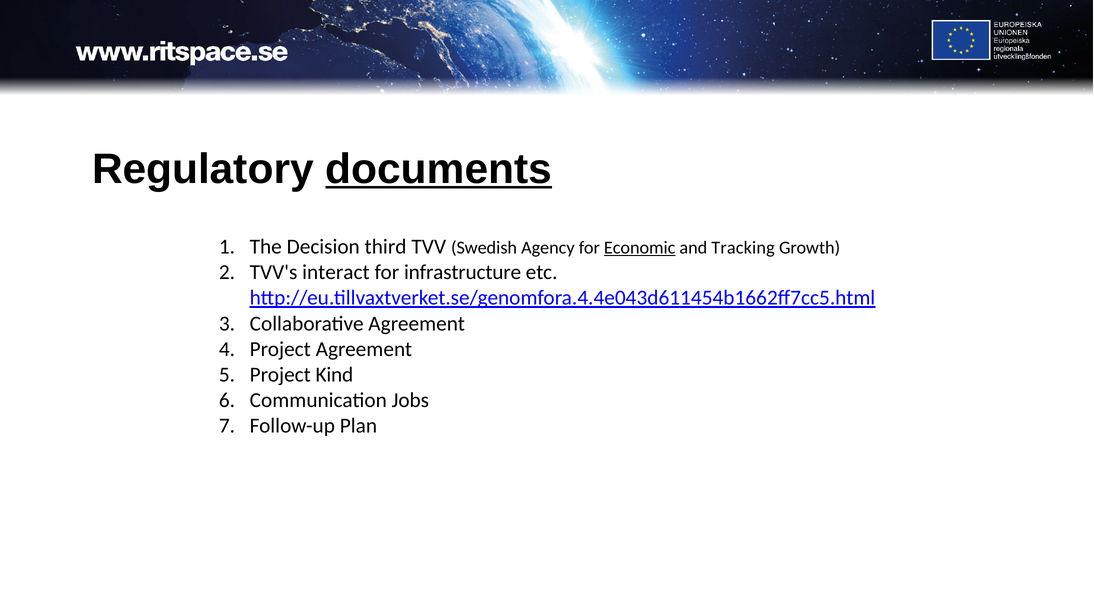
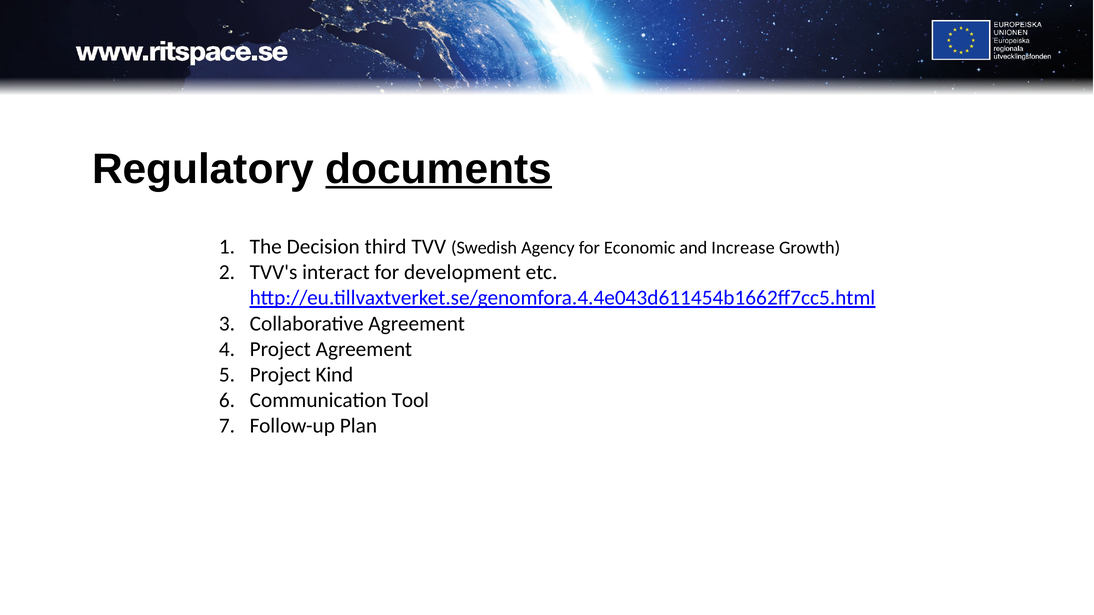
Economic underline: present -> none
Tracking: Tracking -> Increase
infrastructure: infrastructure -> development
Jobs: Jobs -> Tool
